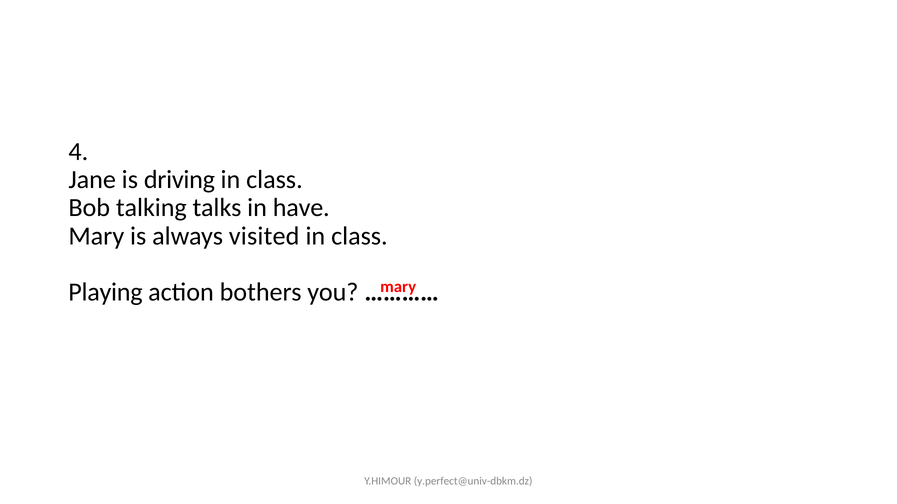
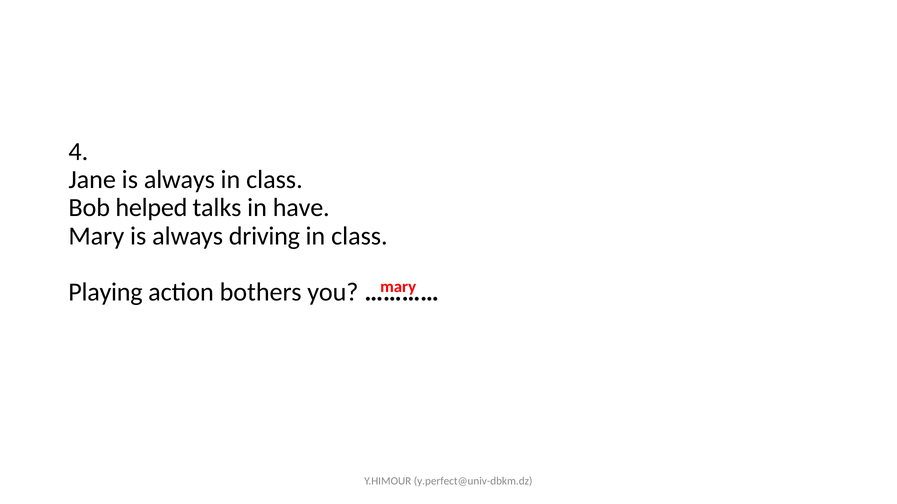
Jane is driving: driving -> always
talking: talking -> helped
visited: visited -> driving
